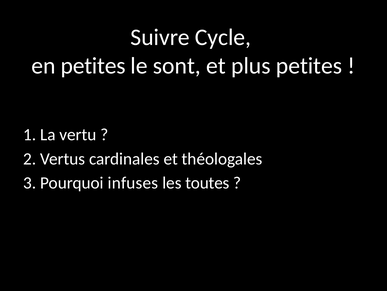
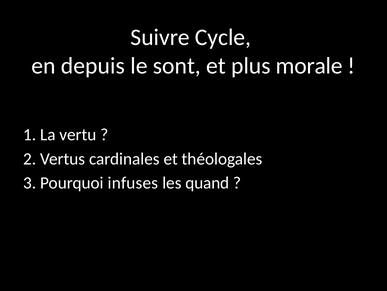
en petites: petites -> depuis
plus petites: petites -> morale
toutes: toutes -> quand
